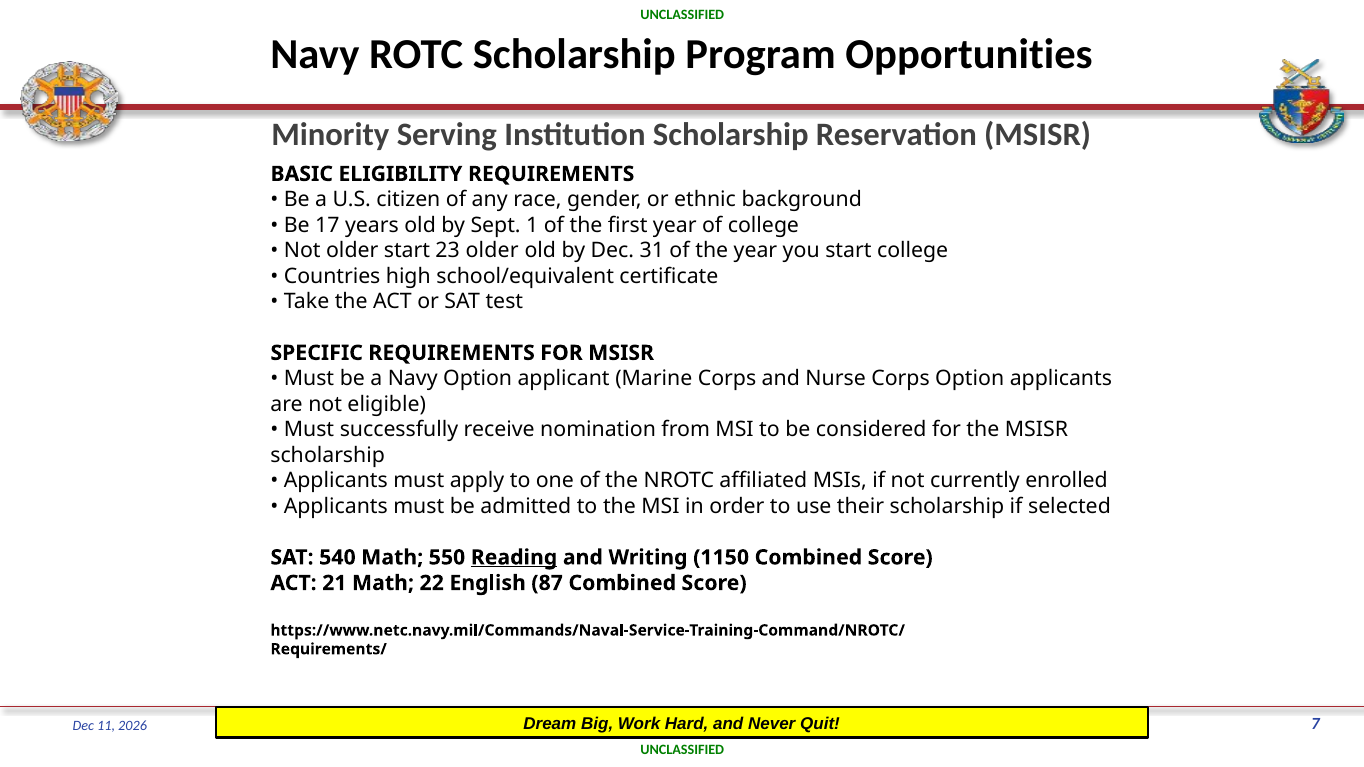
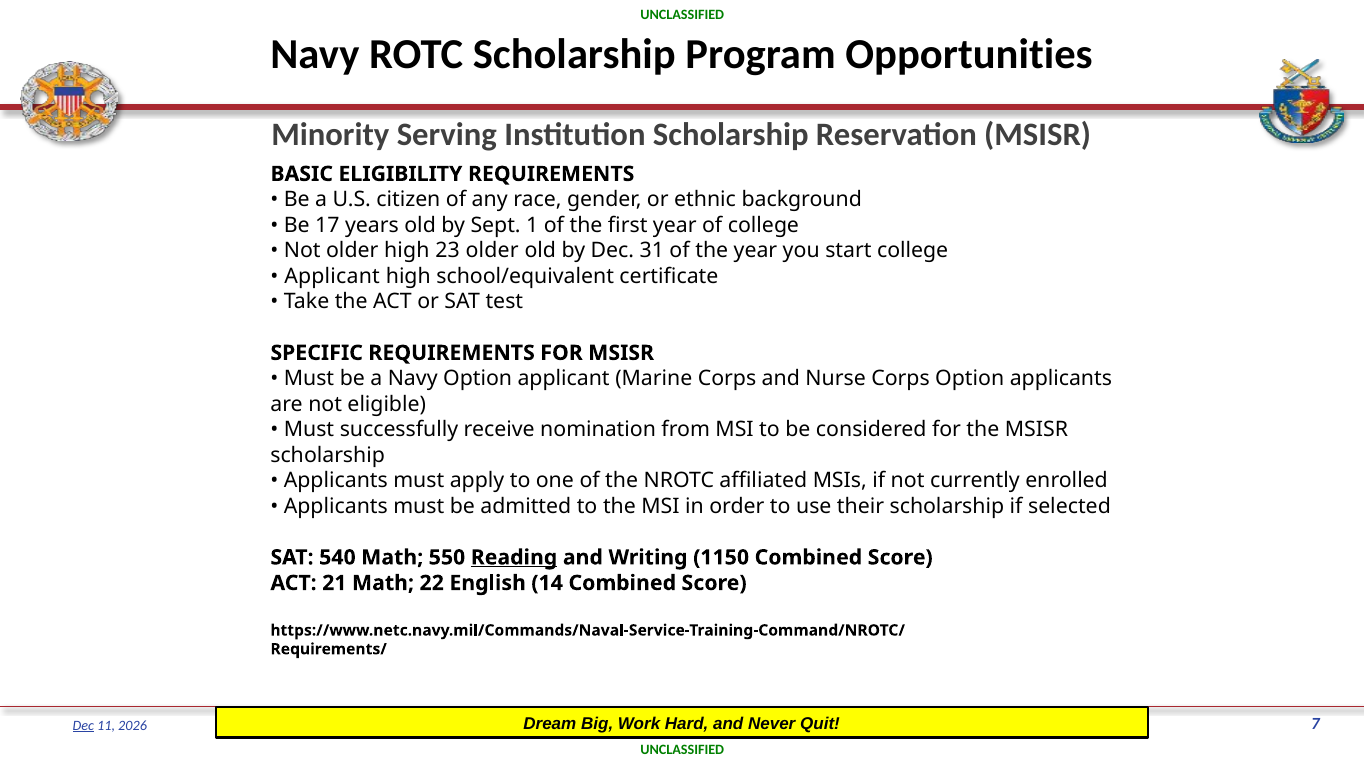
older start: start -> high
Countries at (332, 276): Countries -> Applicant
87: 87 -> 14
Dec at (83, 726) underline: none -> present
